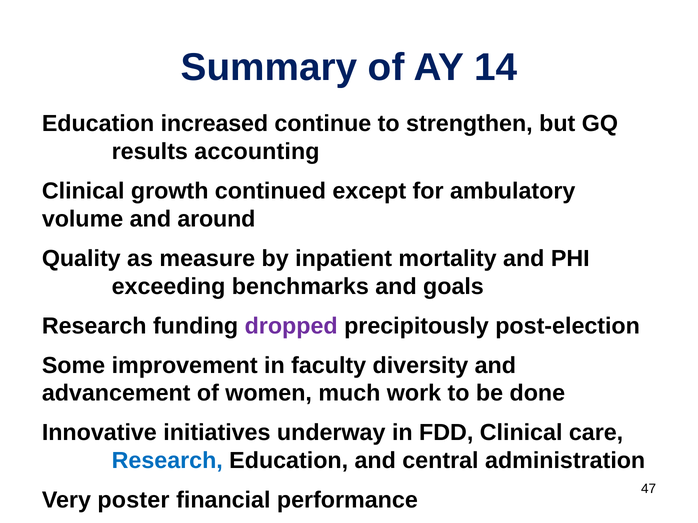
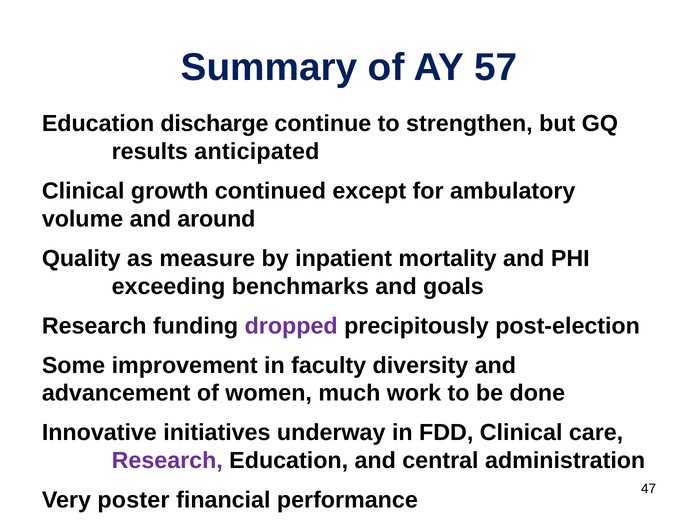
14: 14 -> 57
increased: increased -> discharge
accounting: accounting -> anticipated
Research at (167, 461) colour: blue -> purple
